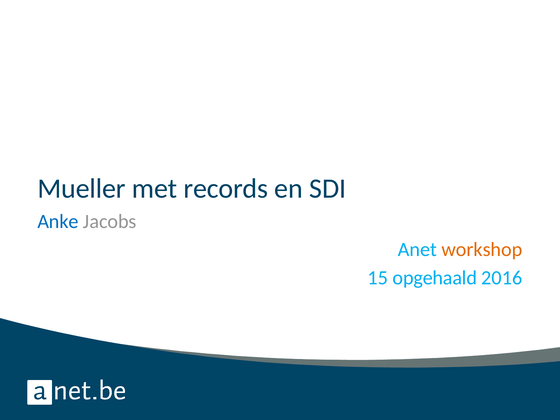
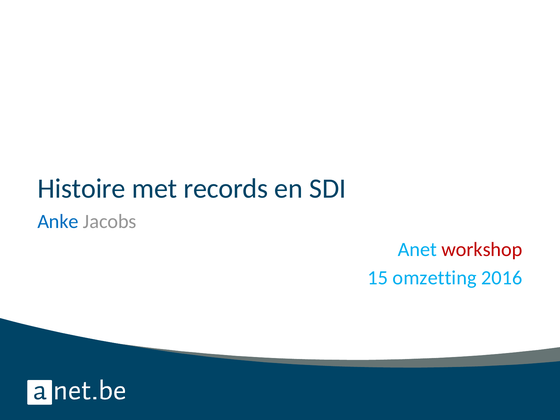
Mueller: Mueller -> Histoire
workshop colour: orange -> red
opgehaald: opgehaald -> omzetting
